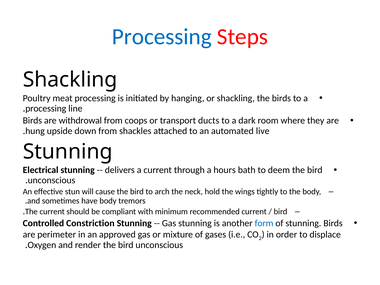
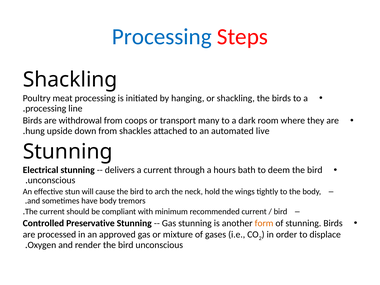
ducts: ducts -> many
Constriction: Constriction -> Preservative
form colour: blue -> orange
perimeter: perimeter -> processed
